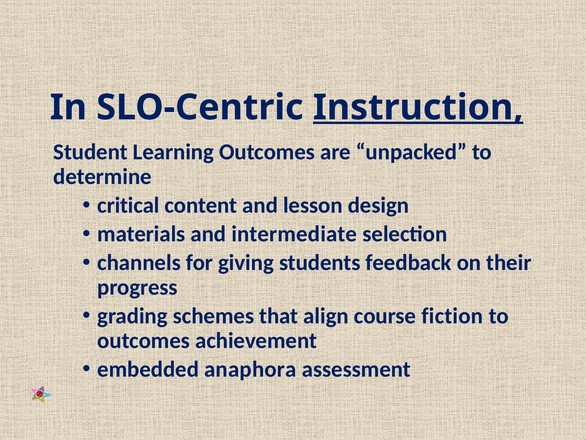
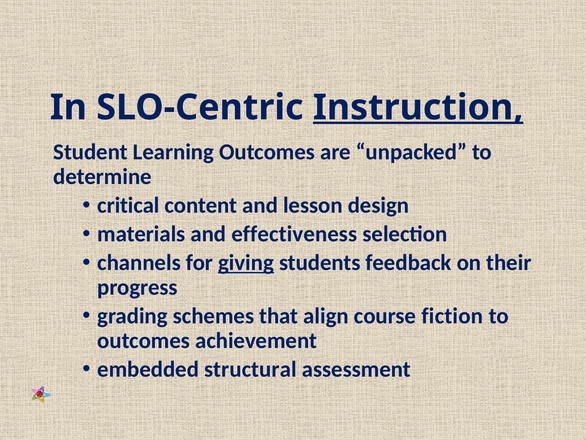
intermediate: intermediate -> effectiveness
giving underline: none -> present
anaphora: anaphora -> structural
